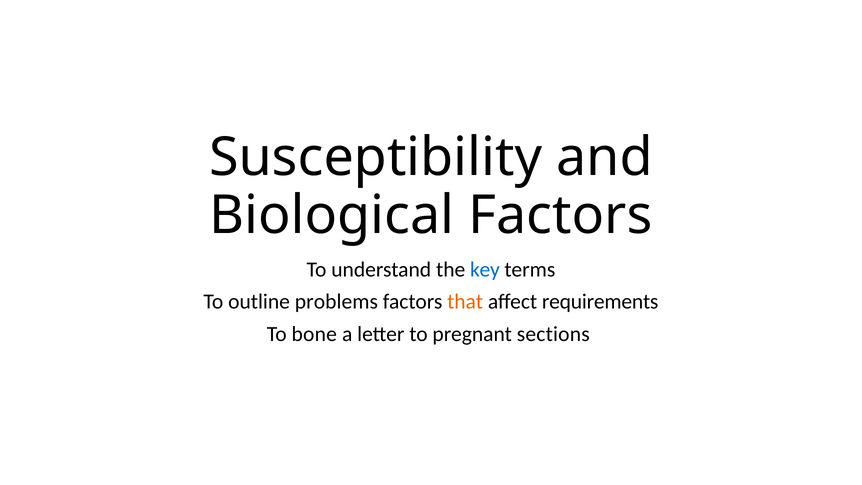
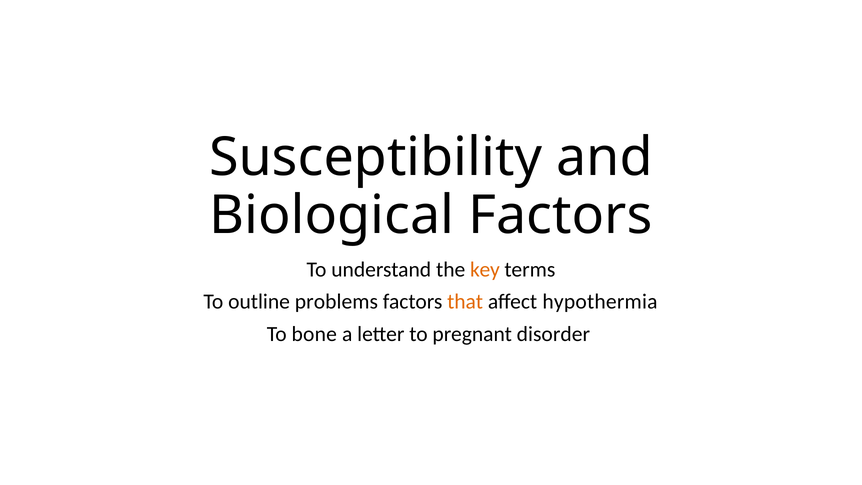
key colour: blue -> orange
requirements: requirements -> hypothermia
sections: sections -> disorder
